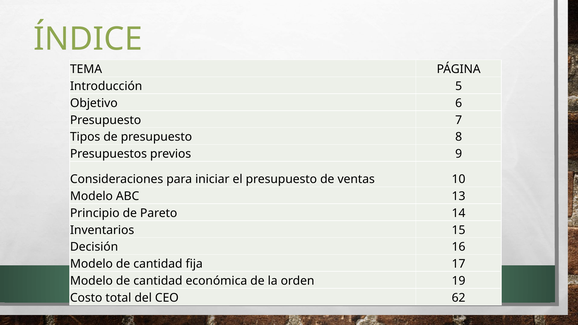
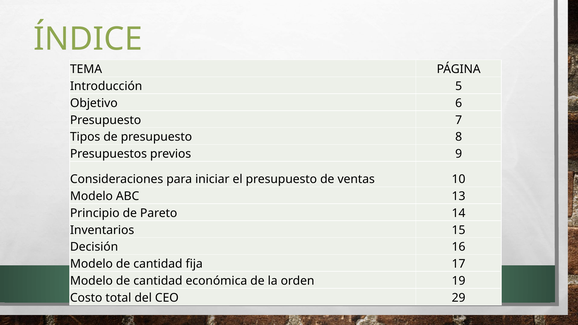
62: 62 -> 29
